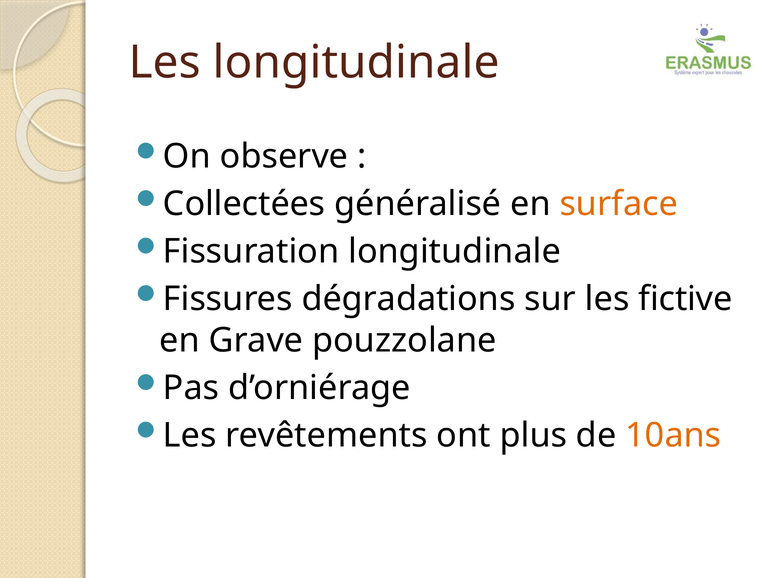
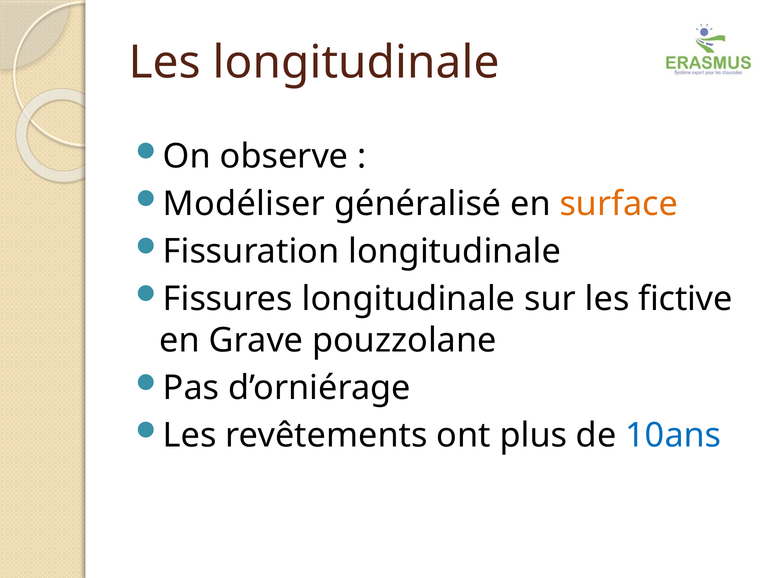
Collectées: Collectées -> Modéliser
Fissures dégradations: dégradations -> longitudinale
10ans colour: orange -> blue
